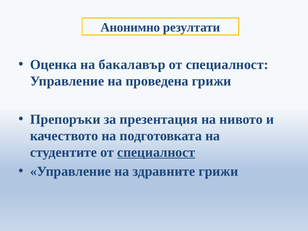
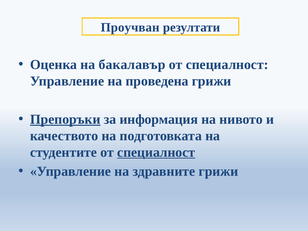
Анонимно: Анонимно -> Проучван
Препоръки underline: none -> present
презентация: презентация -> информация
